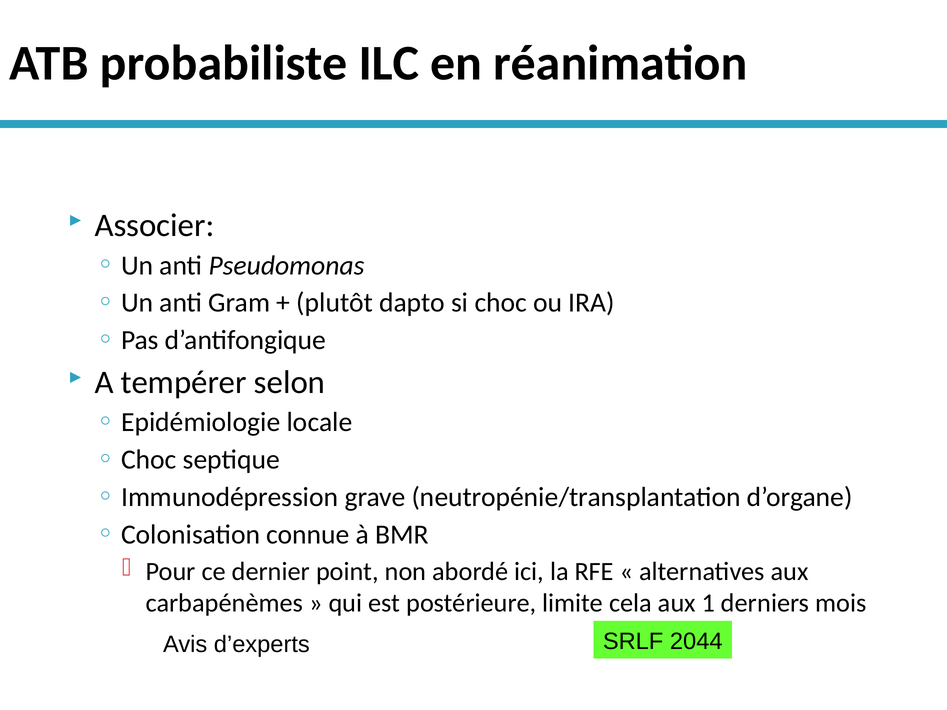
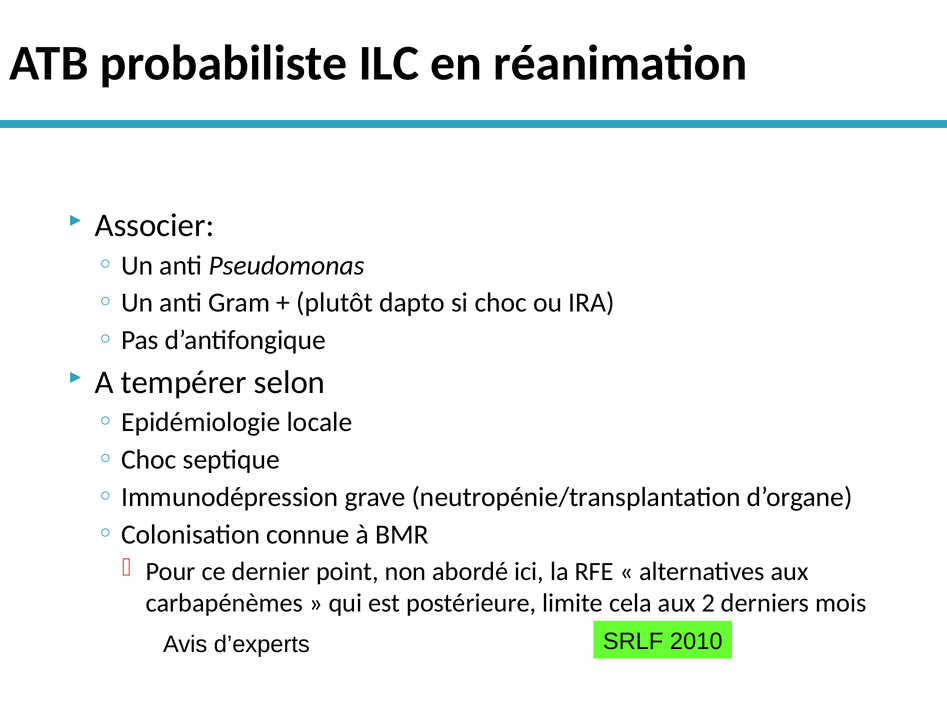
1: 1 -> 2
2044: 2044 -> 2010
